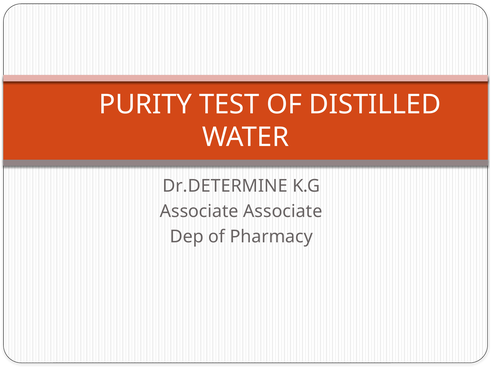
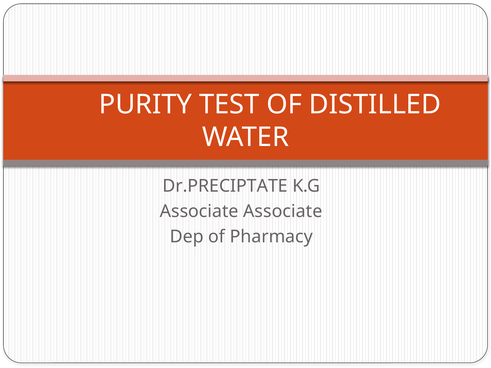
Dr.DETERMINE: Dr.DETERMINE -> Dr.PRECIPTATE
